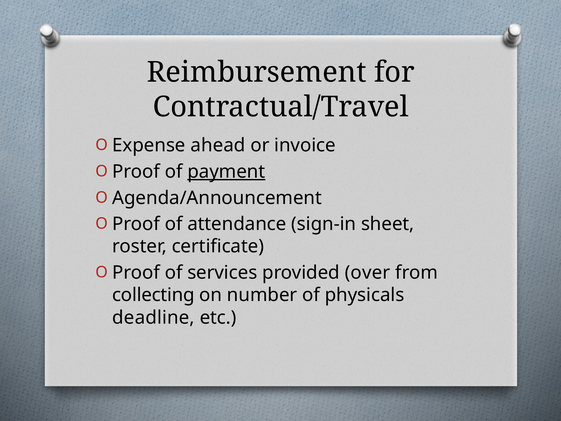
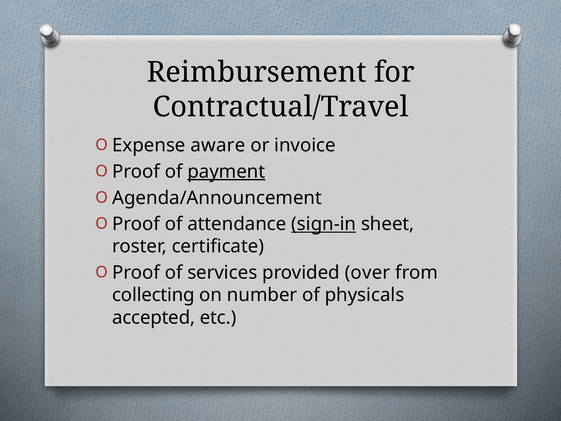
ahead: ahead -> aware
sign-in underline: none -> present
deadline: deadline -> accepted
